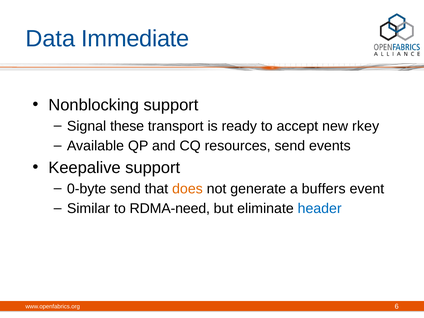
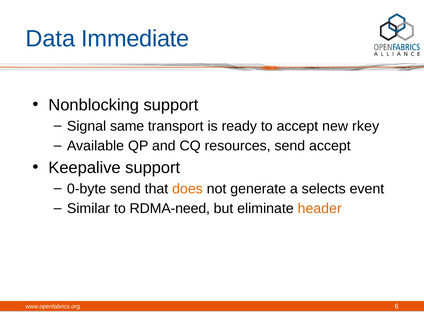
these: these -> same
send events: events -> accept
buffers: buffers -> selects
header colour: blue -> orange
